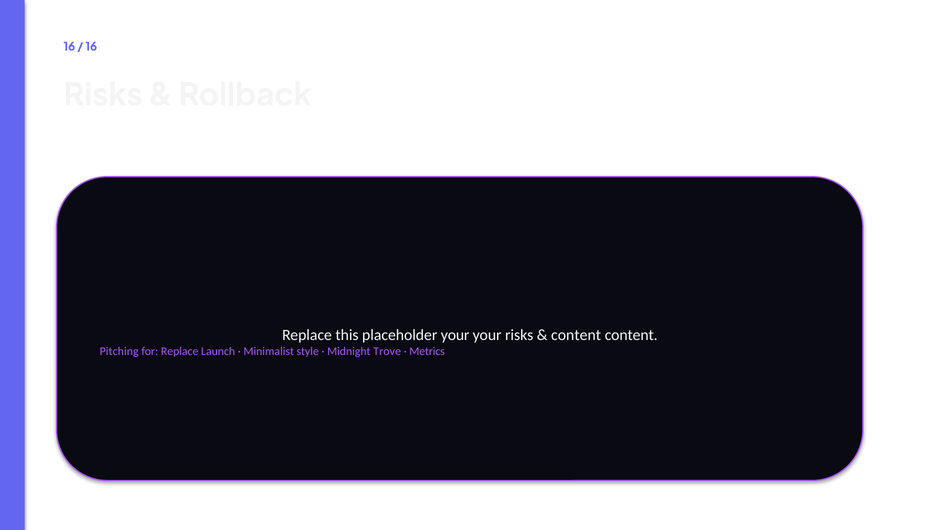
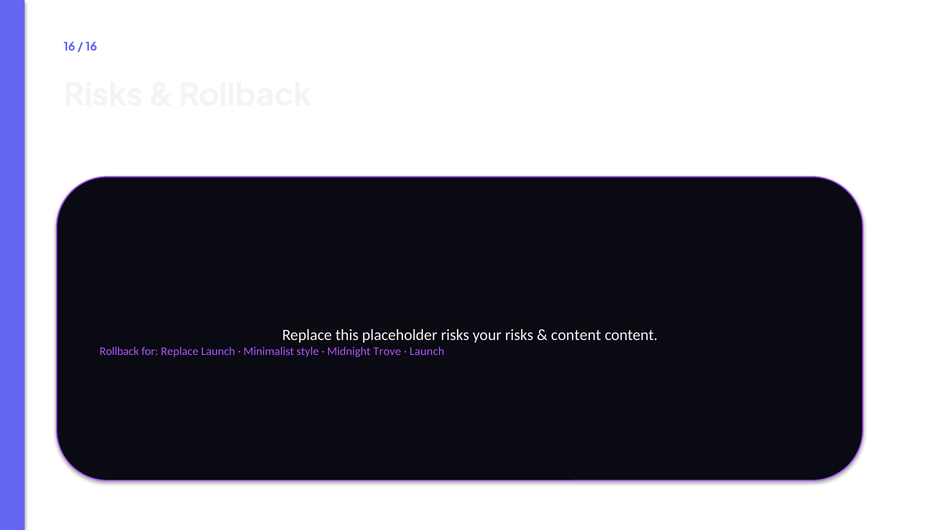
placeholder your: your -> risks
Pitching at (119, 351): Pitching -> Rollback
Metrics at (427, 351): Metrics -> Launch
